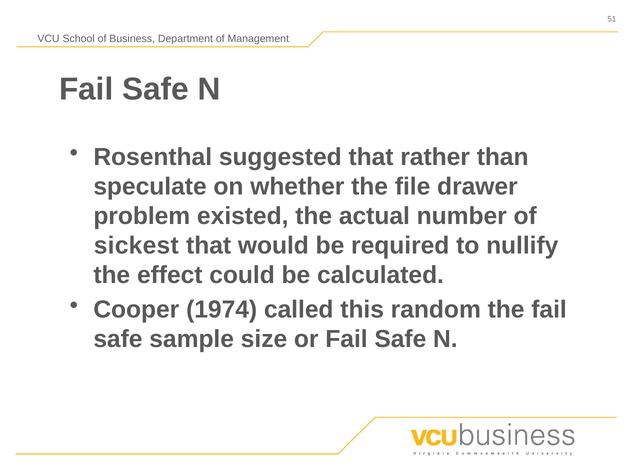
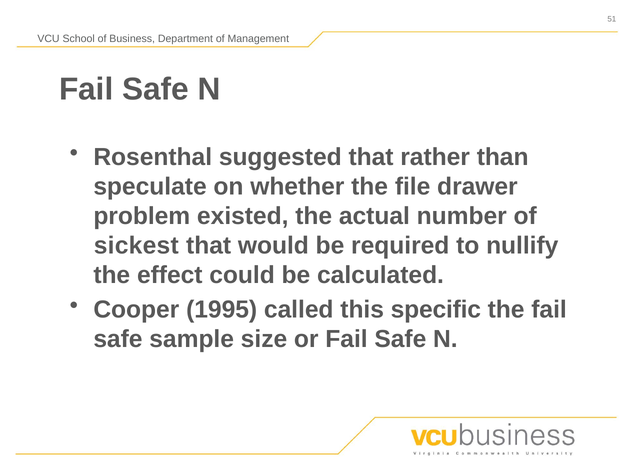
1974: 1974 -> 1995
random: random -> specific
